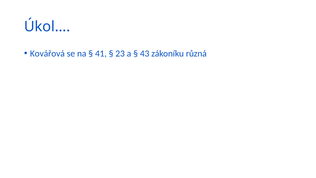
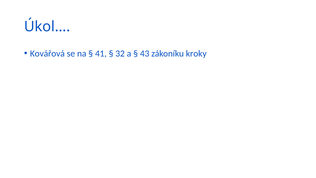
23: 23 -> 32
různá: různá -> kroky
